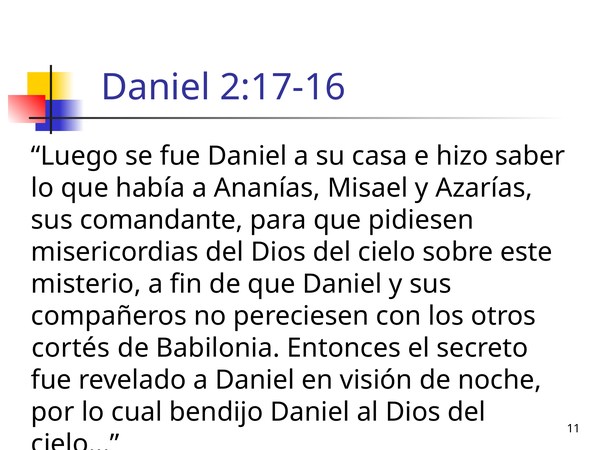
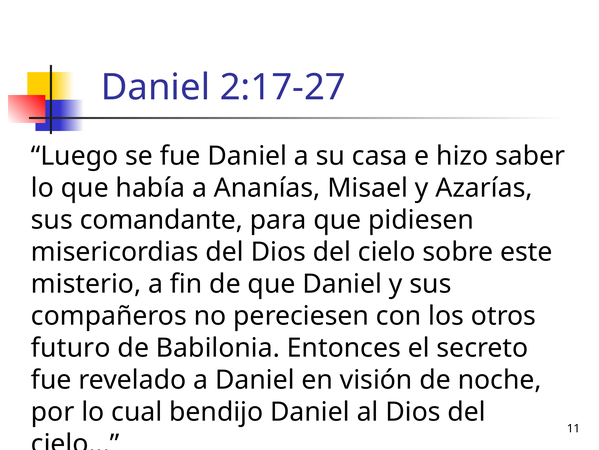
2:17-16: 2:17-16 -> 2:17-27
cortés: cortés -> futuro
